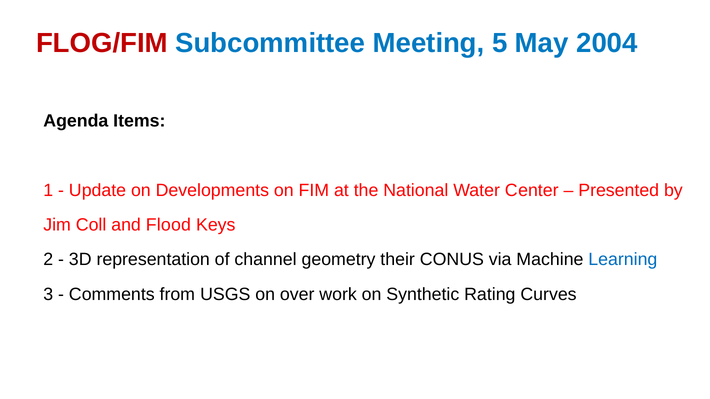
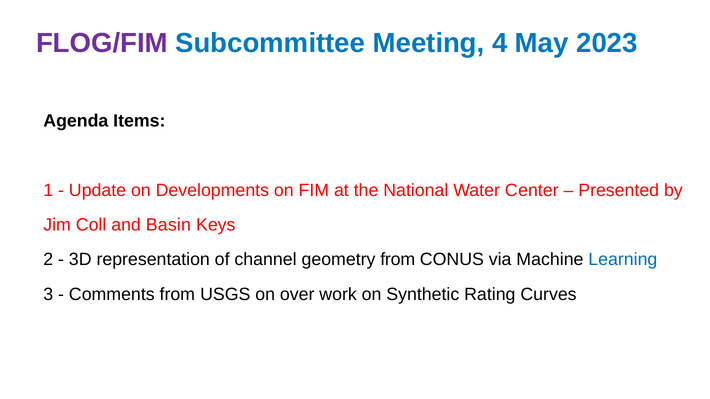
FLOG/FIM colour: red -> purple
5: 5 -> 4
2004: 2004 -> 2023
Flood: Flood -> Basin
geometry their: their -> from
